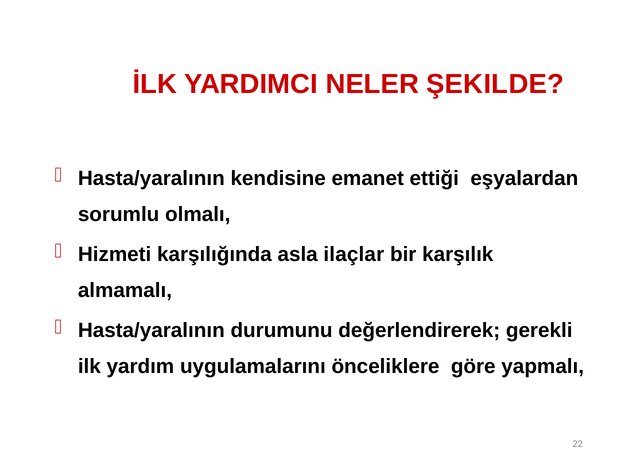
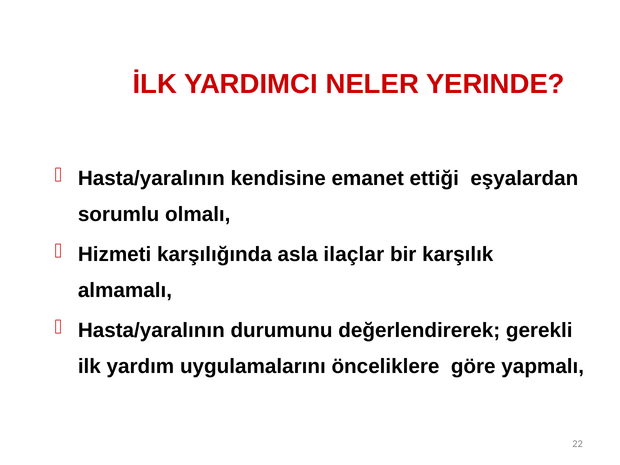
ŞEKILDE: ŞEKILDE -> YERINDE
